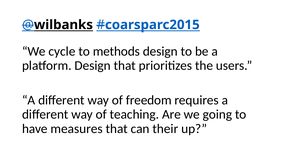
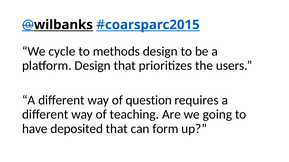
freedom: freedom -> question
measures: measures -> deposited
their: their -> form
